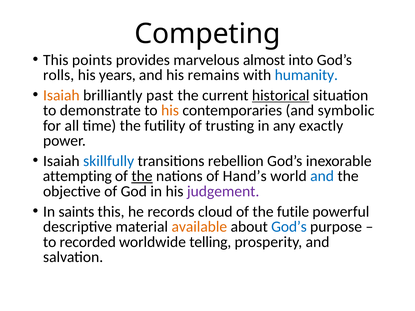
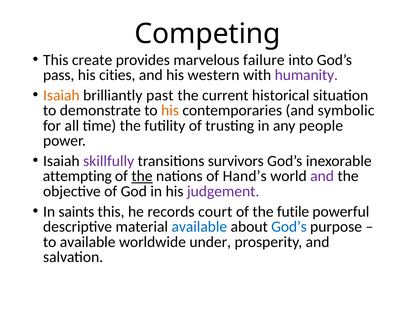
points: points -> create
almost: almost -> failure
rolls: rolls -> pass
years: years -> cities
remains: remains -> western
humanity colour: blue -> purple
historical underline: present -> none
exactly: exactly -> people
skillfully colour: blue -> purple
rebellion: rebellion -> survivors
and at (322, 176) colour: blue -> purple
cloud: cloud -> court
available at (199, 227) colour: orange -> blue
to recorded: recorded -> available
telling: telling -> under
